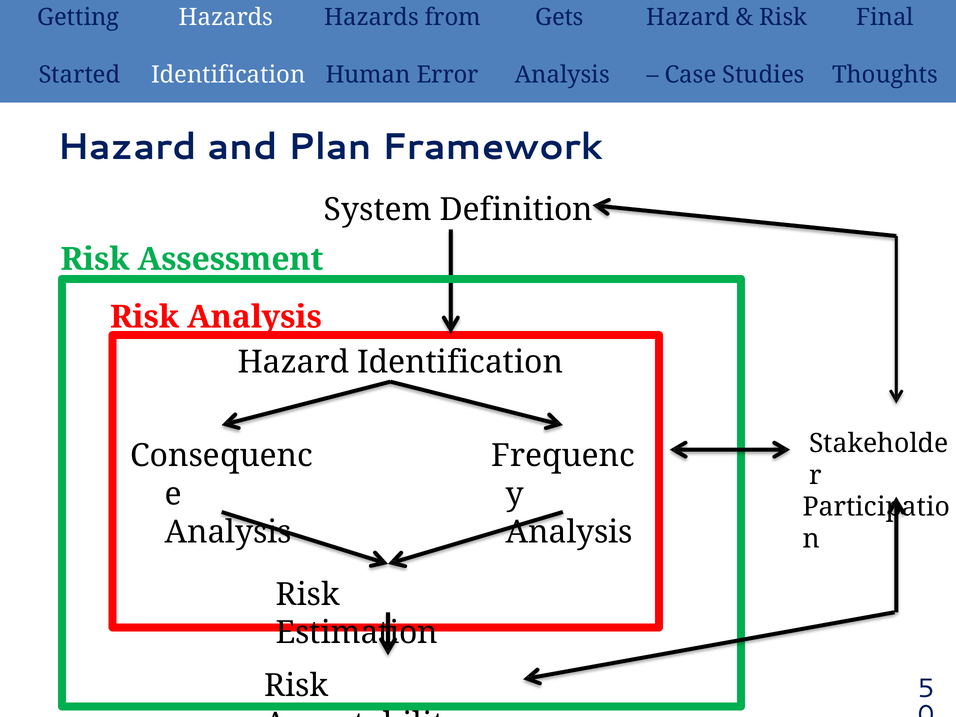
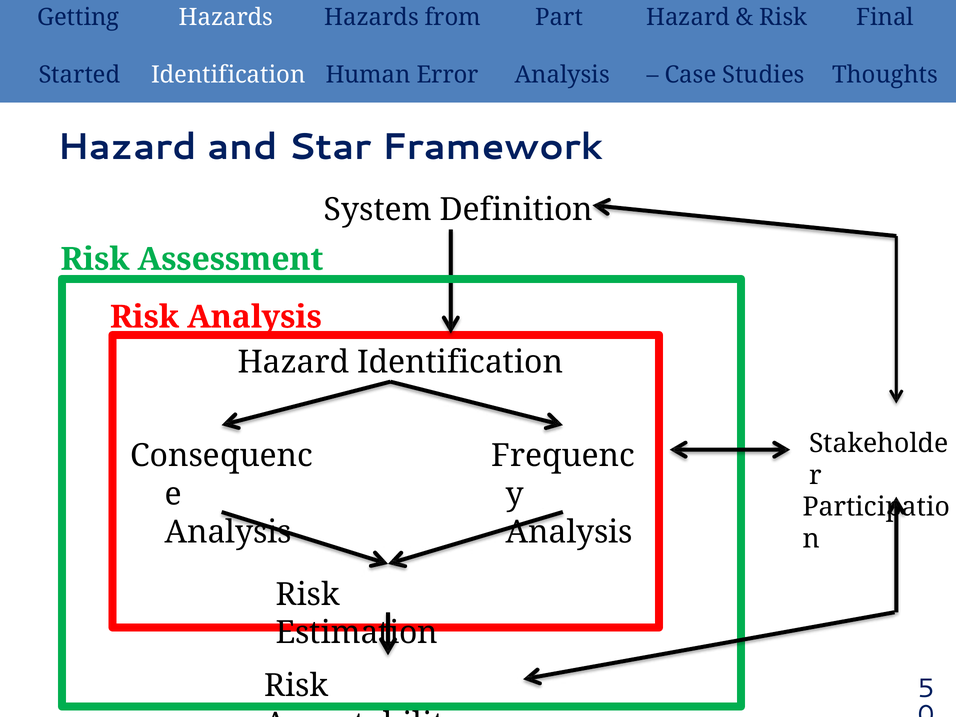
Gets: Gets -> Part
Plan: Plan -> Star
